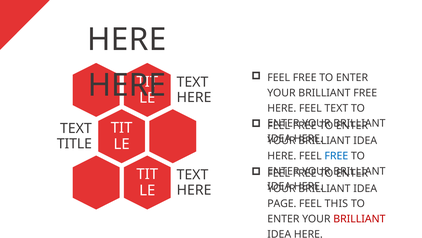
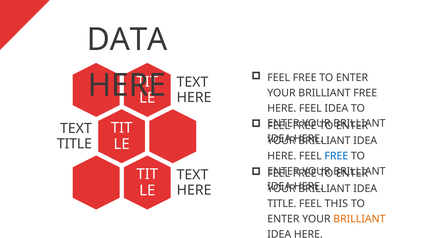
HERE at (127, 40): HERE -> DATA
FEEL TEXT: TEXT -> IDEA
PAGE at (282, 203): PAGE -> TITLE
BRILLIANT at (359, 218) colour: red -> orange
